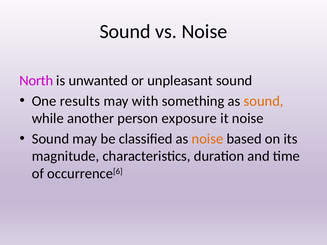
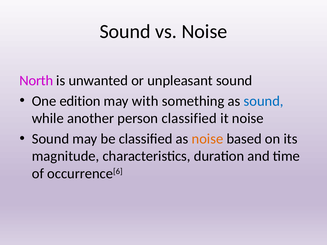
results: results -> edition
sound at (264, 101) colour: orange -> blue
person exposure: exposure -> classified
